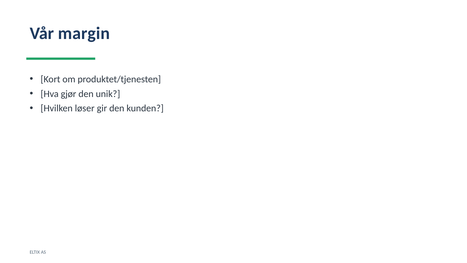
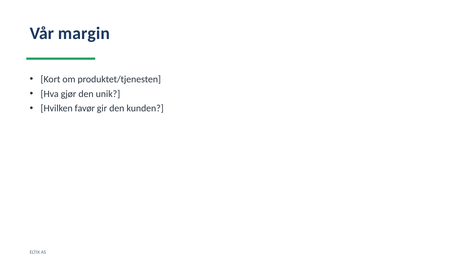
løser: løser -> favør
